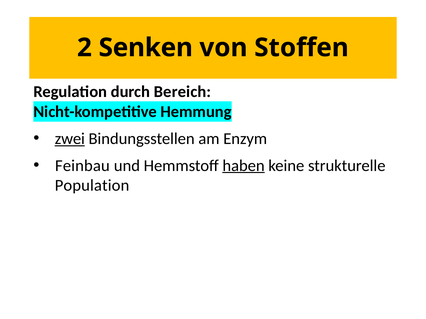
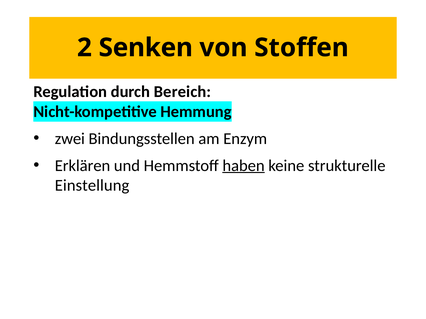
zwei underline: present -> none
Feinbau: Feinbau -> Erklären
Population: Population -> Einstellung
